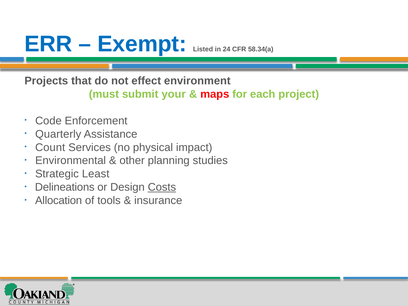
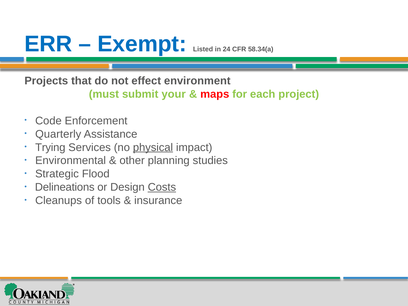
Count: Count -> Trying
physical underline: none -> present
Least: Least -> Flood
Allocation: Allocation -> Cleanups
